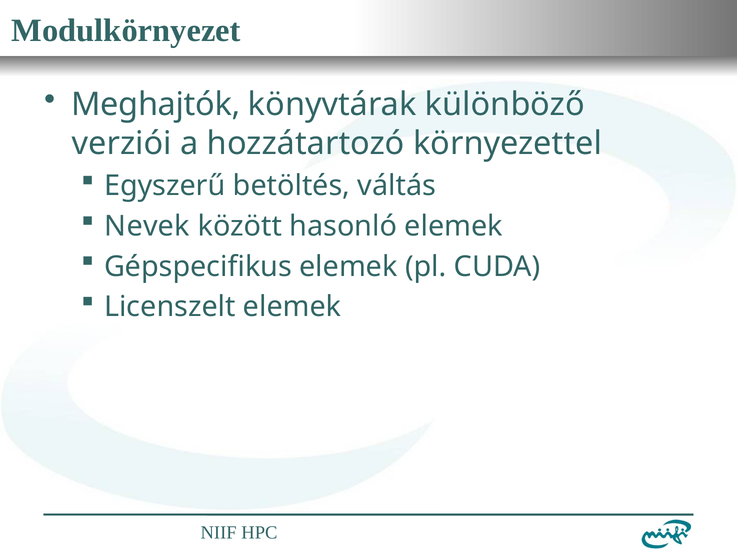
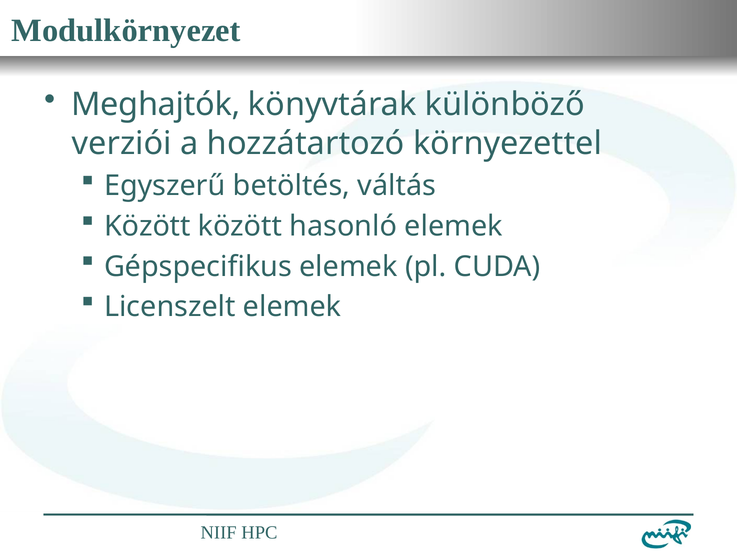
Nevek at (147, 226): Nevek -> Között
